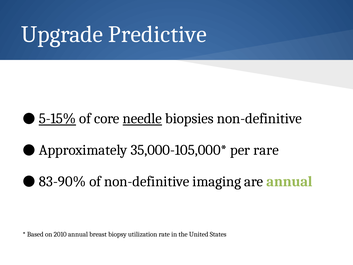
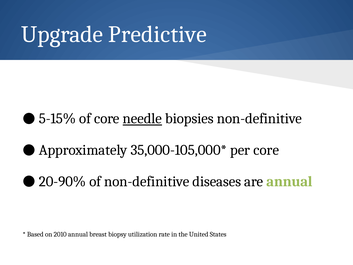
5-15% underline: present -> none
per rare: rare -> core
83-90%: 83-90% -> 20-90%
imaging: imaging -> diseases
